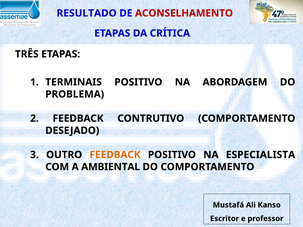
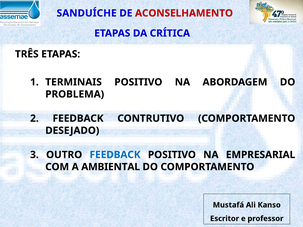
RESULTADO: RESULTADO -> SANDUÍCHE
FEEDBACK at (115, 155) colour: orange -> blue
ESPECIALISTA: ESPECIALISTA -> EMPRESARIAL
